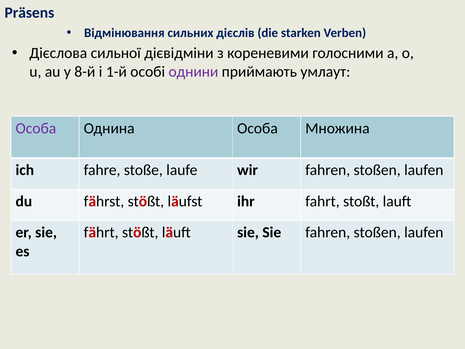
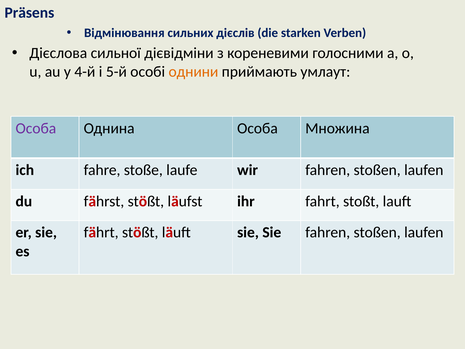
8-й: 8-й -> 4-й
1-й: 1-й -> 5-й
однини colour: purple -> orange
